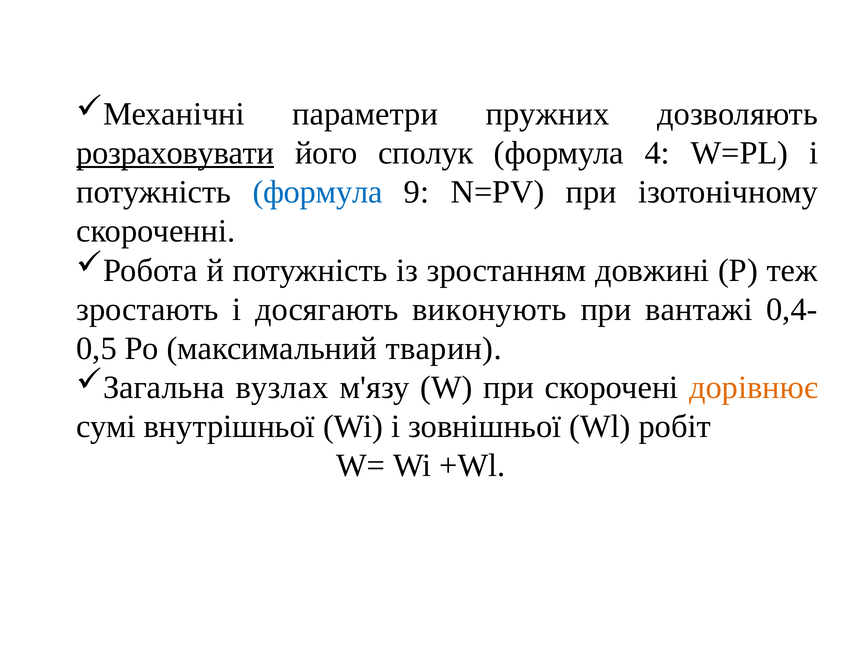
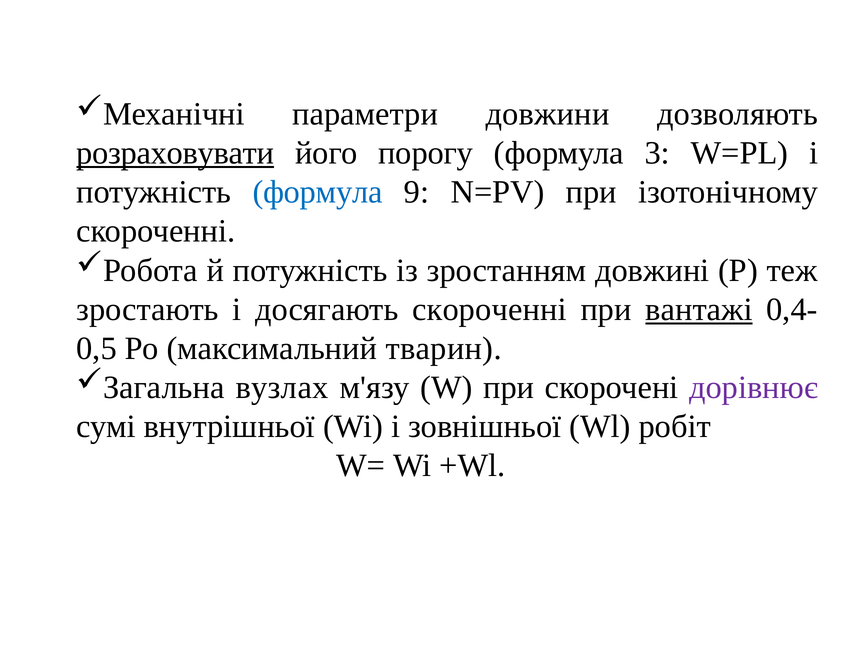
пружних: пружних -> довжини
сполук: сполук -> порогу
4: 4 -> 3
досягають виконують: виконують -> скороченні
вантажі underline: none -> present
дорівнює colour: orange -> purple
